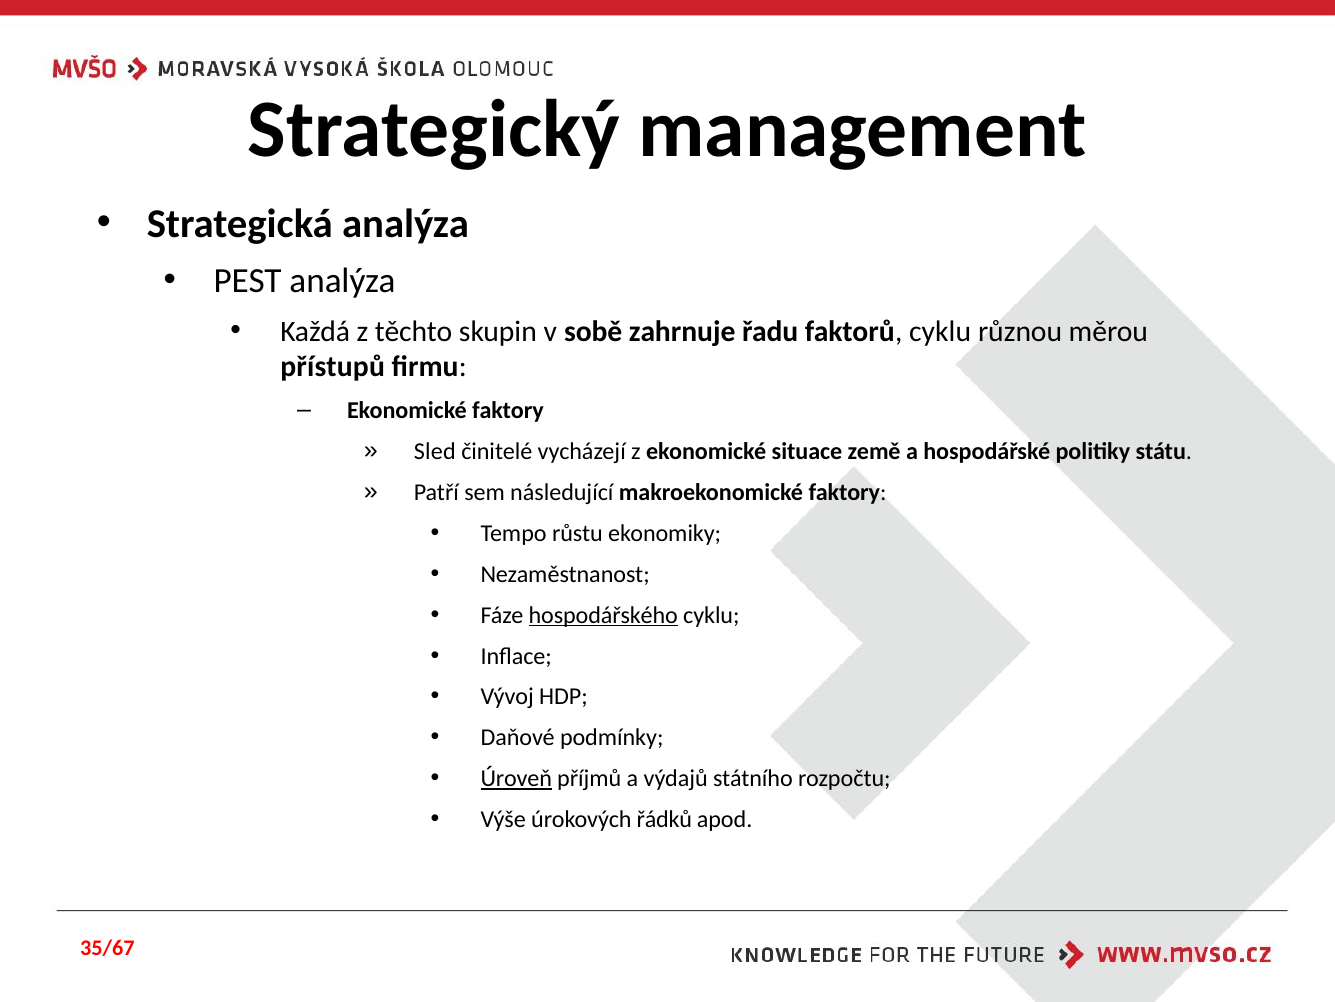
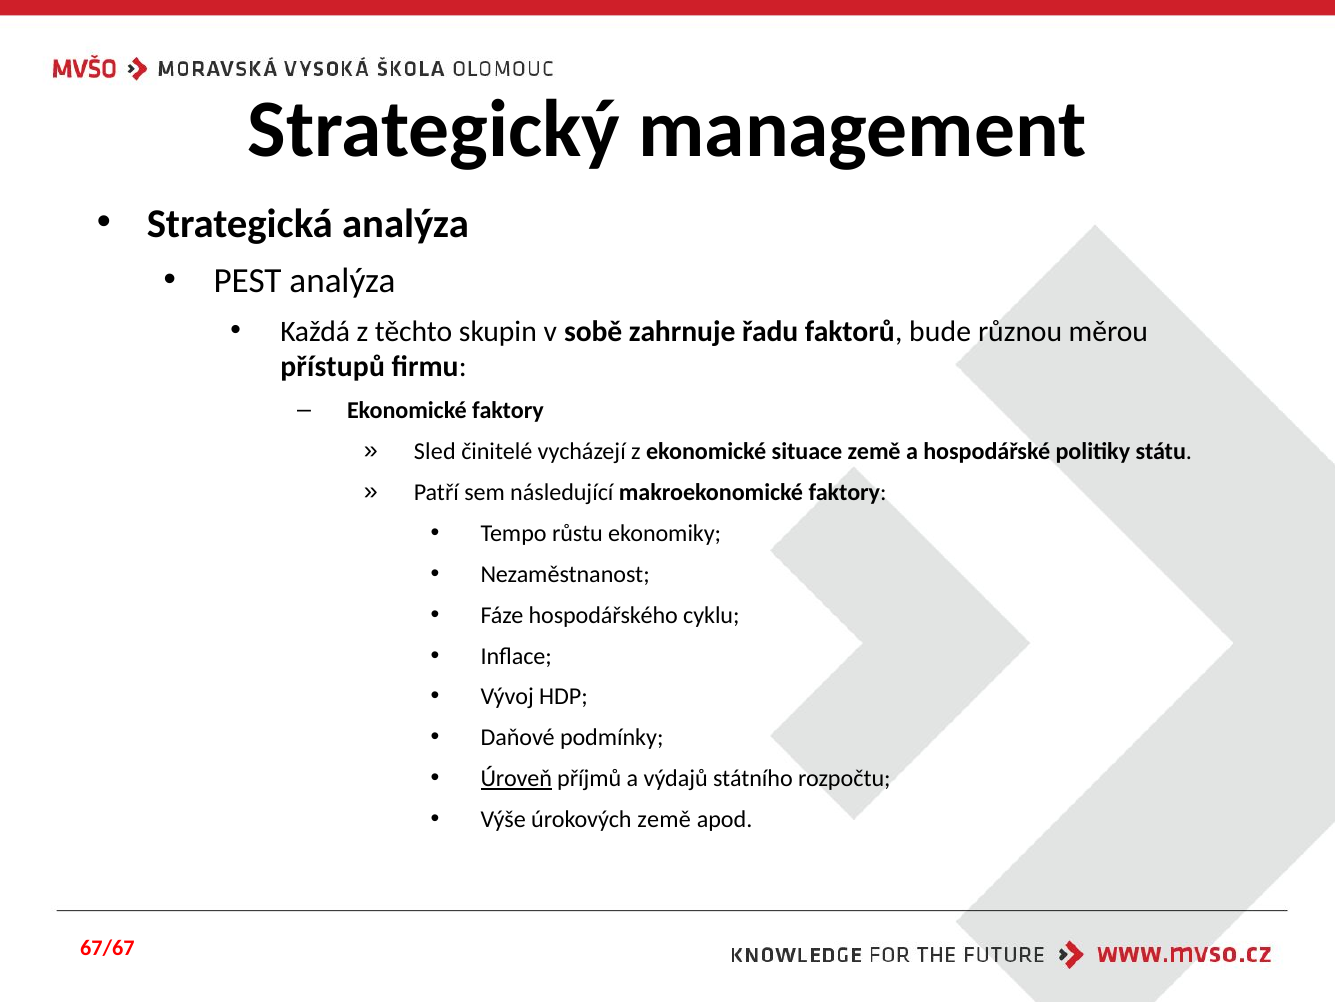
faktorů cyklu: cyklu -> bude
hospodářského underline: present -> none
úrokových řádků: řádků -> země
35/67: 35/67 -> 67/67
